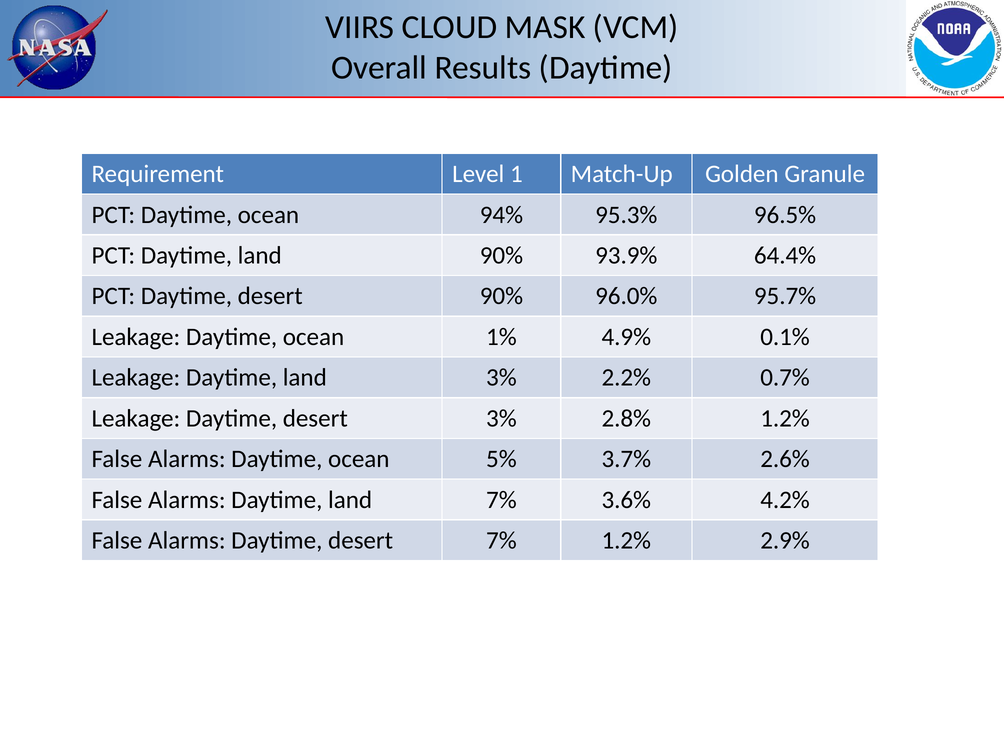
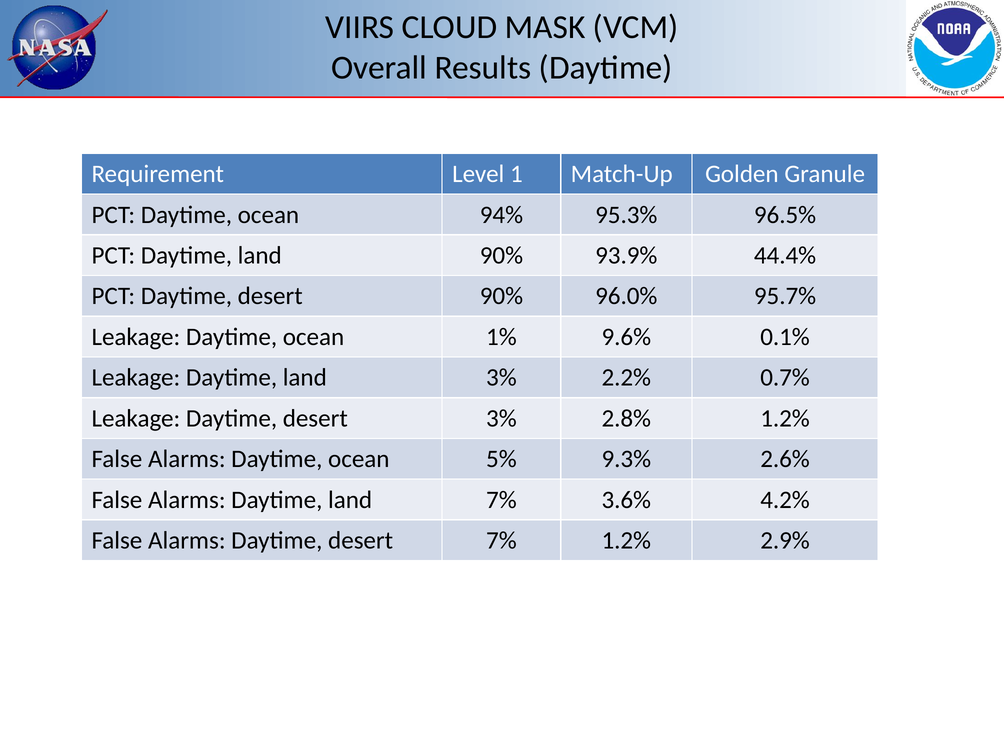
64.4%: 64.4% -> 44.4%
4.9%: 4.9% -> 9.6%
3.7%: 3.7% -> 9.3%
